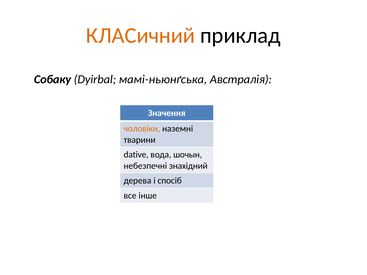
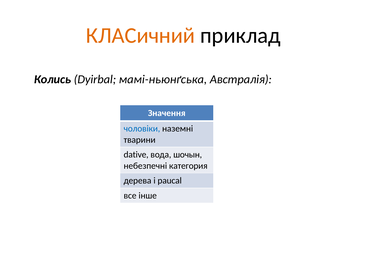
Собаку: Собаку -> Колись
чоловіки colour: orange -> blue
знахідний: знахідний -> категория
спосіб: спосіб -> paucal
